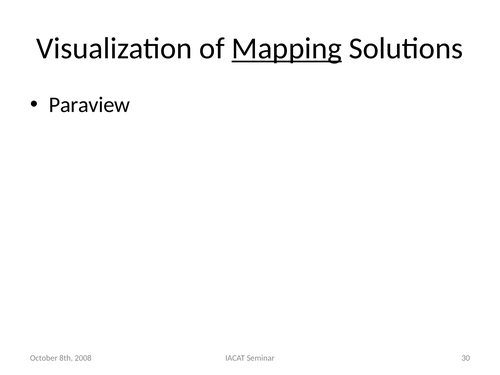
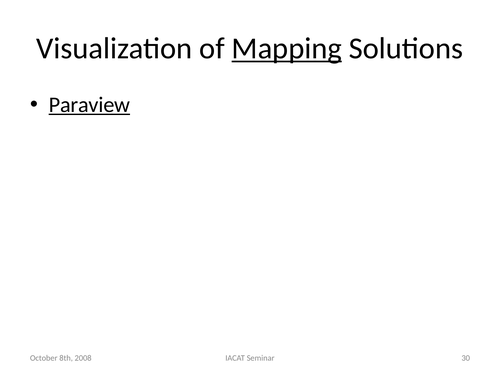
Paraview underline: none -> present
